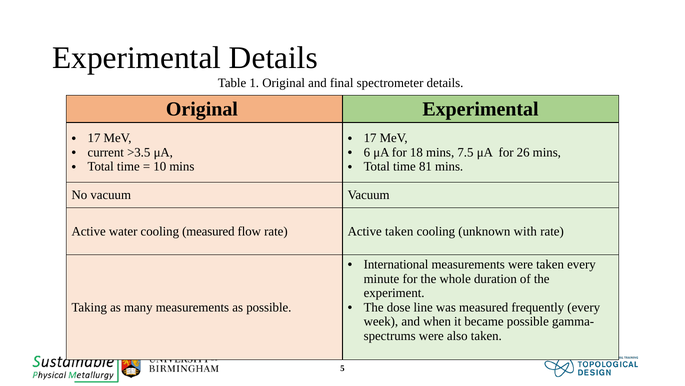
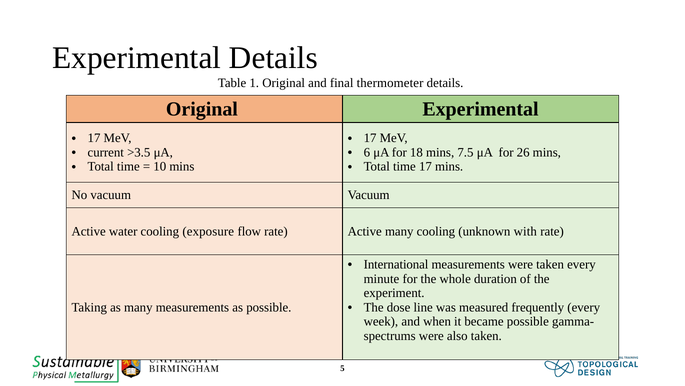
spectrometer: spectrometer -> thermometer
time 81: 81 -> 17
cooling measured: measured -> exposure
Active taken: taken -> many
